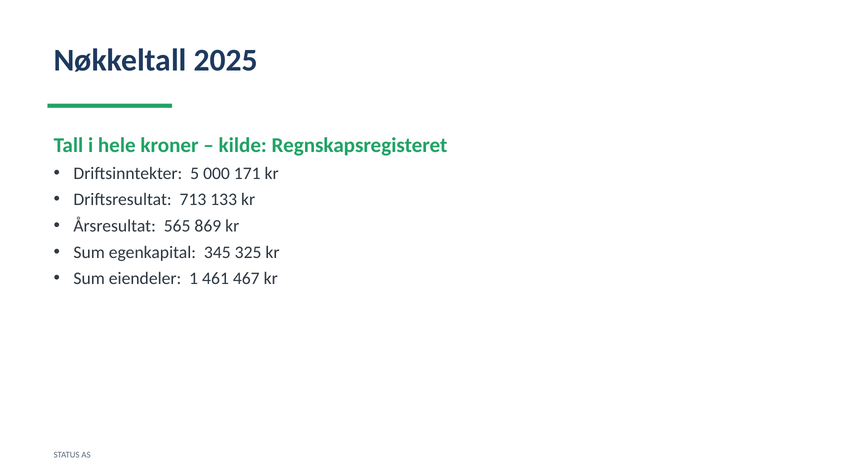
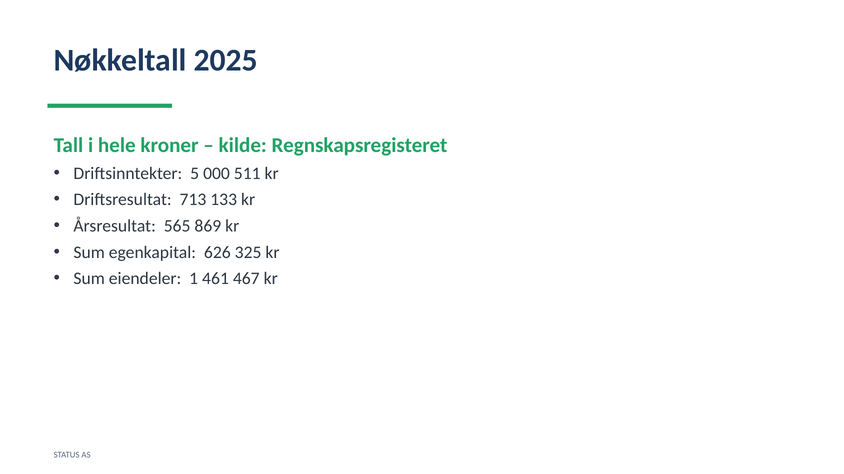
171: 171 -> 511
345: 345 -> 626
